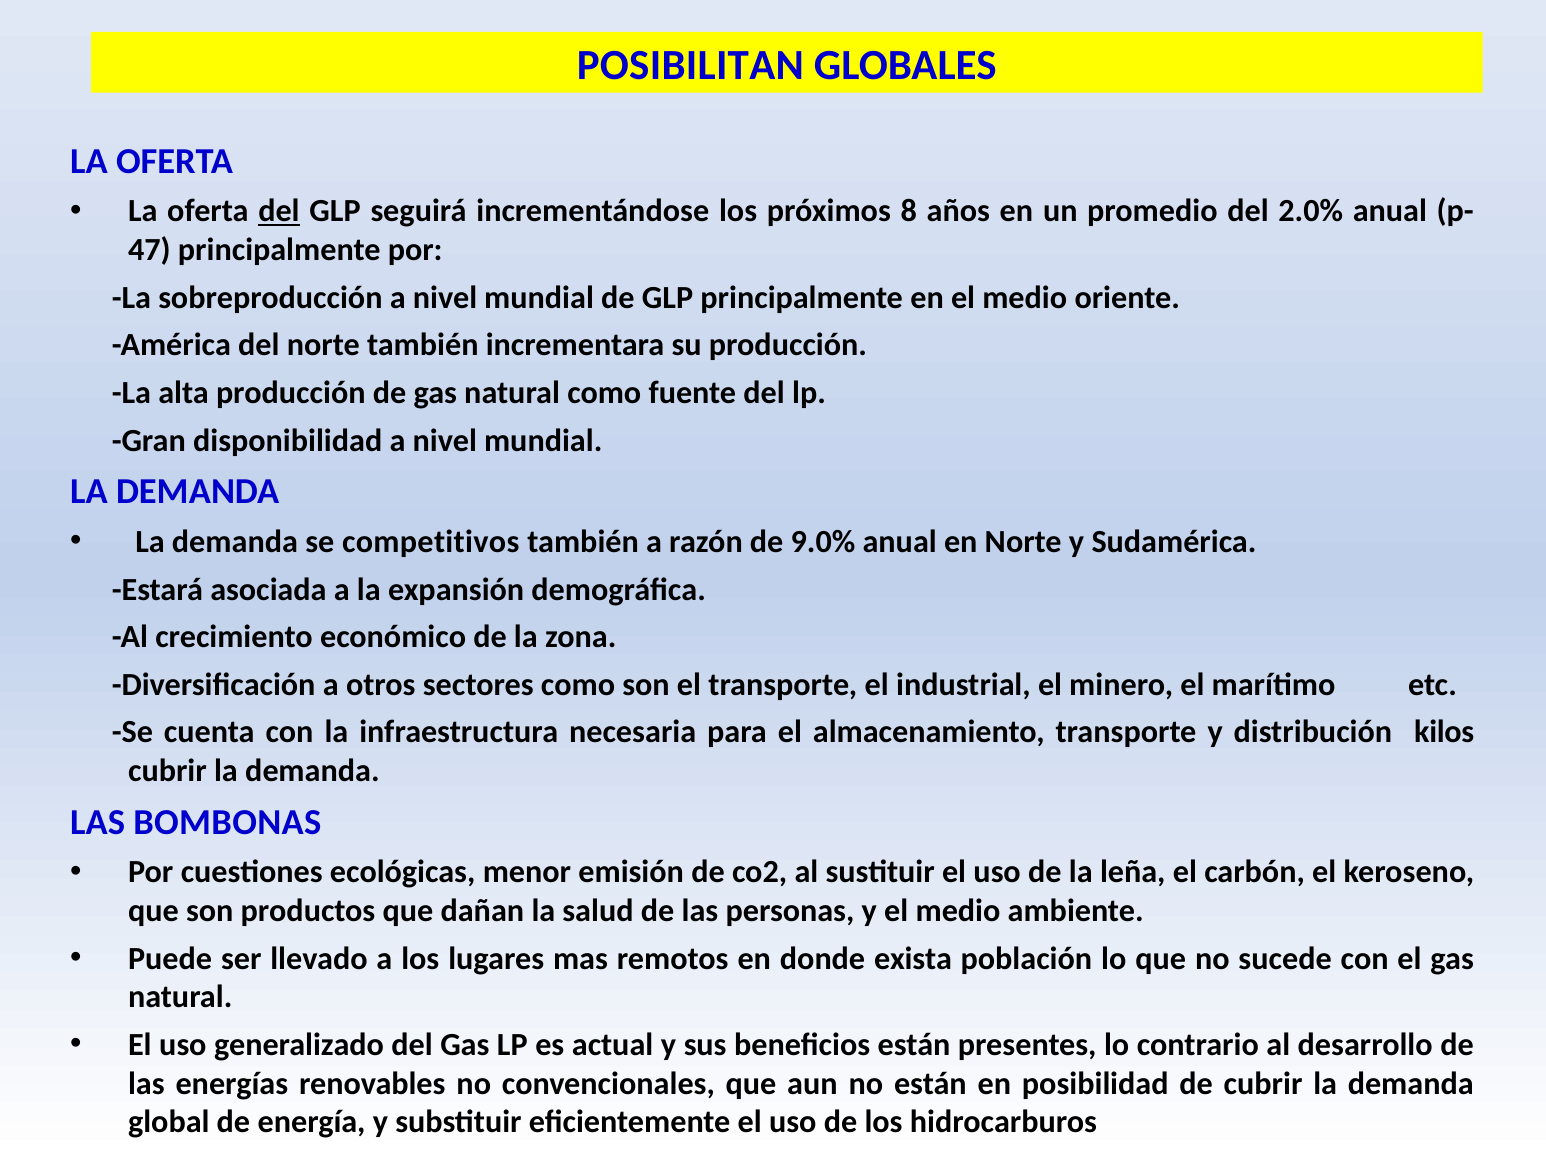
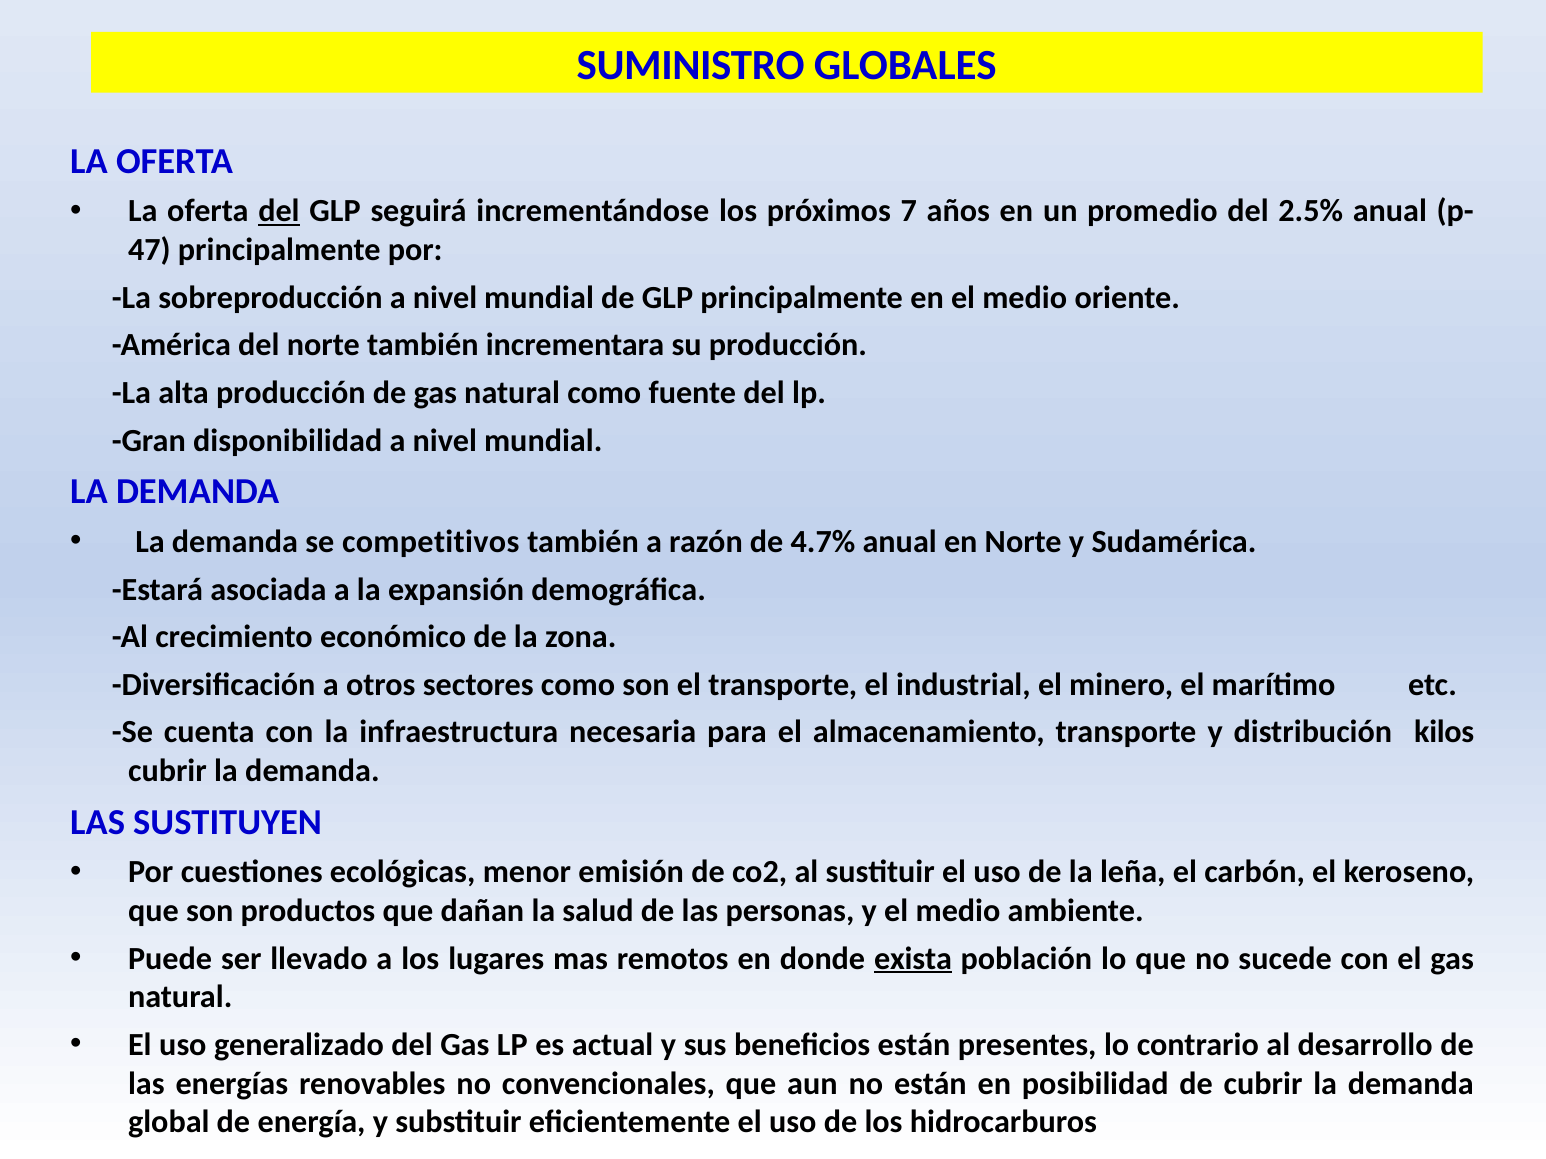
POSIBILITAN: POSIBILITAN -> SUMINISTRO
8: 8 -> 7
2.0%: 2.0% -> 2.5%
9.0%: 9.0% -> 4.7%
BOMBONAS: BOMBONAS -> SUSTITUYEN
exista underline: none -> present
